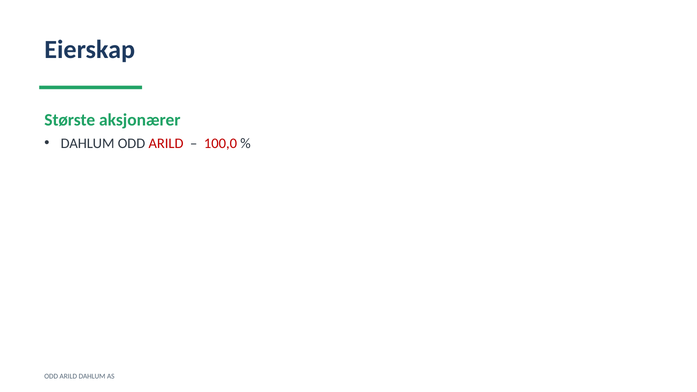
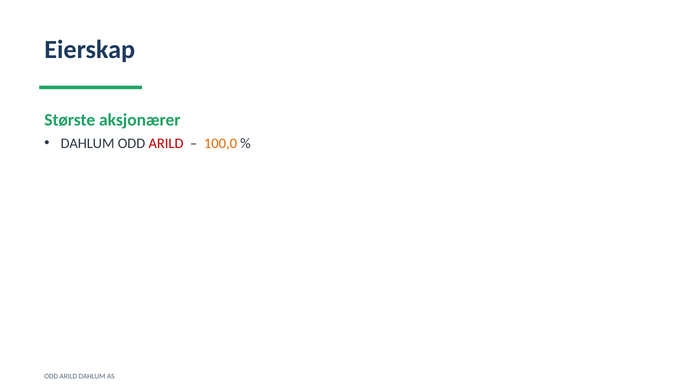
100,0 colour: red -> orange
